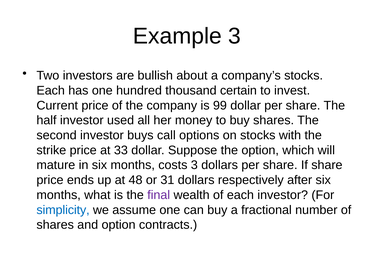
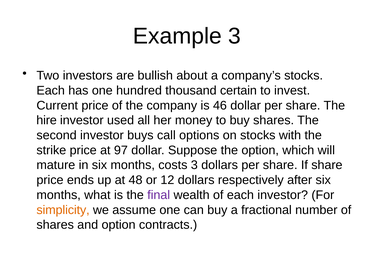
99: 99 -> 46
half: half -> hire
33: 33 -> 97
31: 31 -> 12
simplicity colour: blue -> orange
